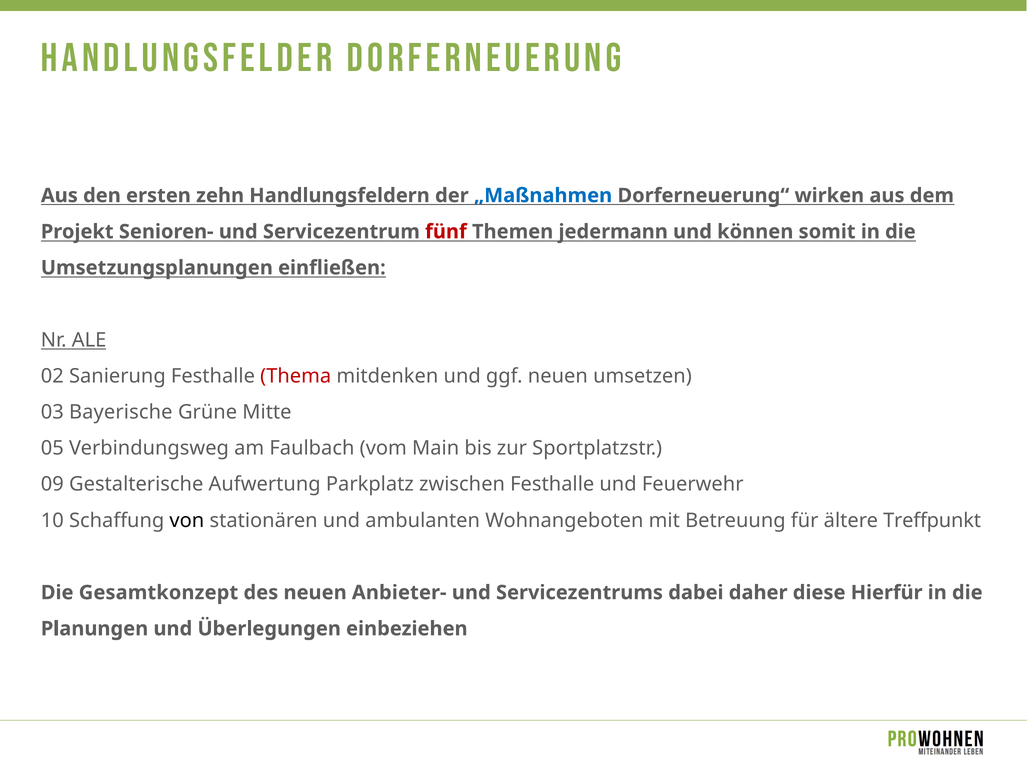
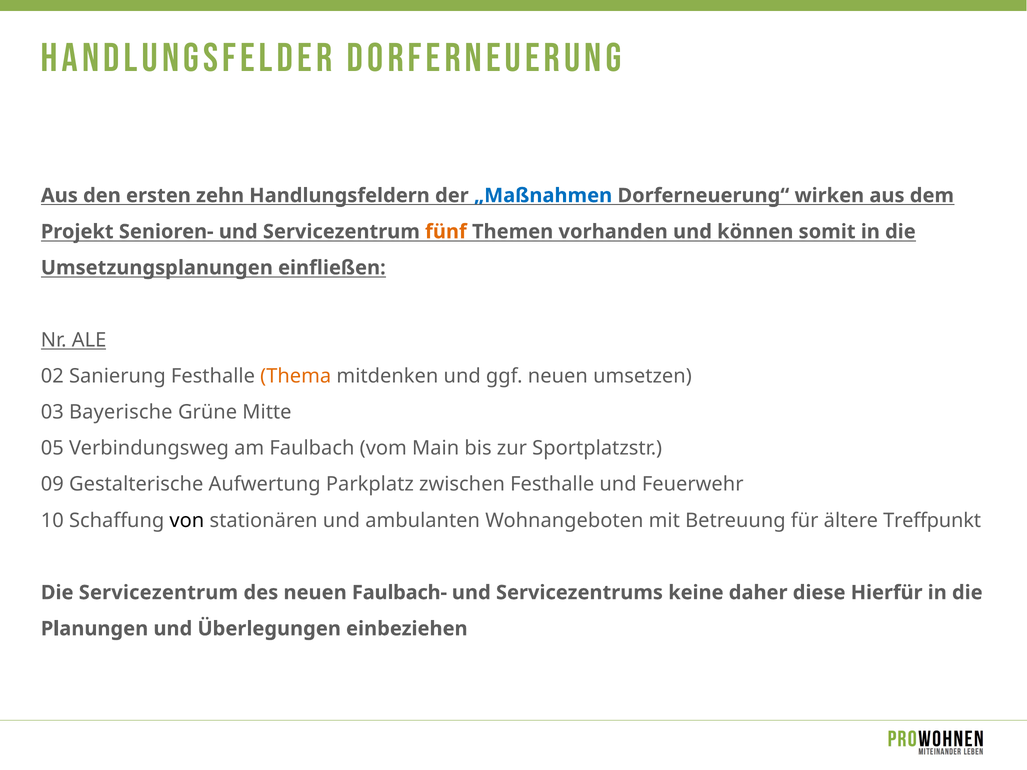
fünf colour: red -> orange
jedermann: jedermann -> vorhanden
Thema colour: red -> orange
Die Gesamtkonzept: Gesamtkonzept -> Servicezentrum
Anbieter-: Anbieter- -> Faulbach-
dabei: dabei -> keine
